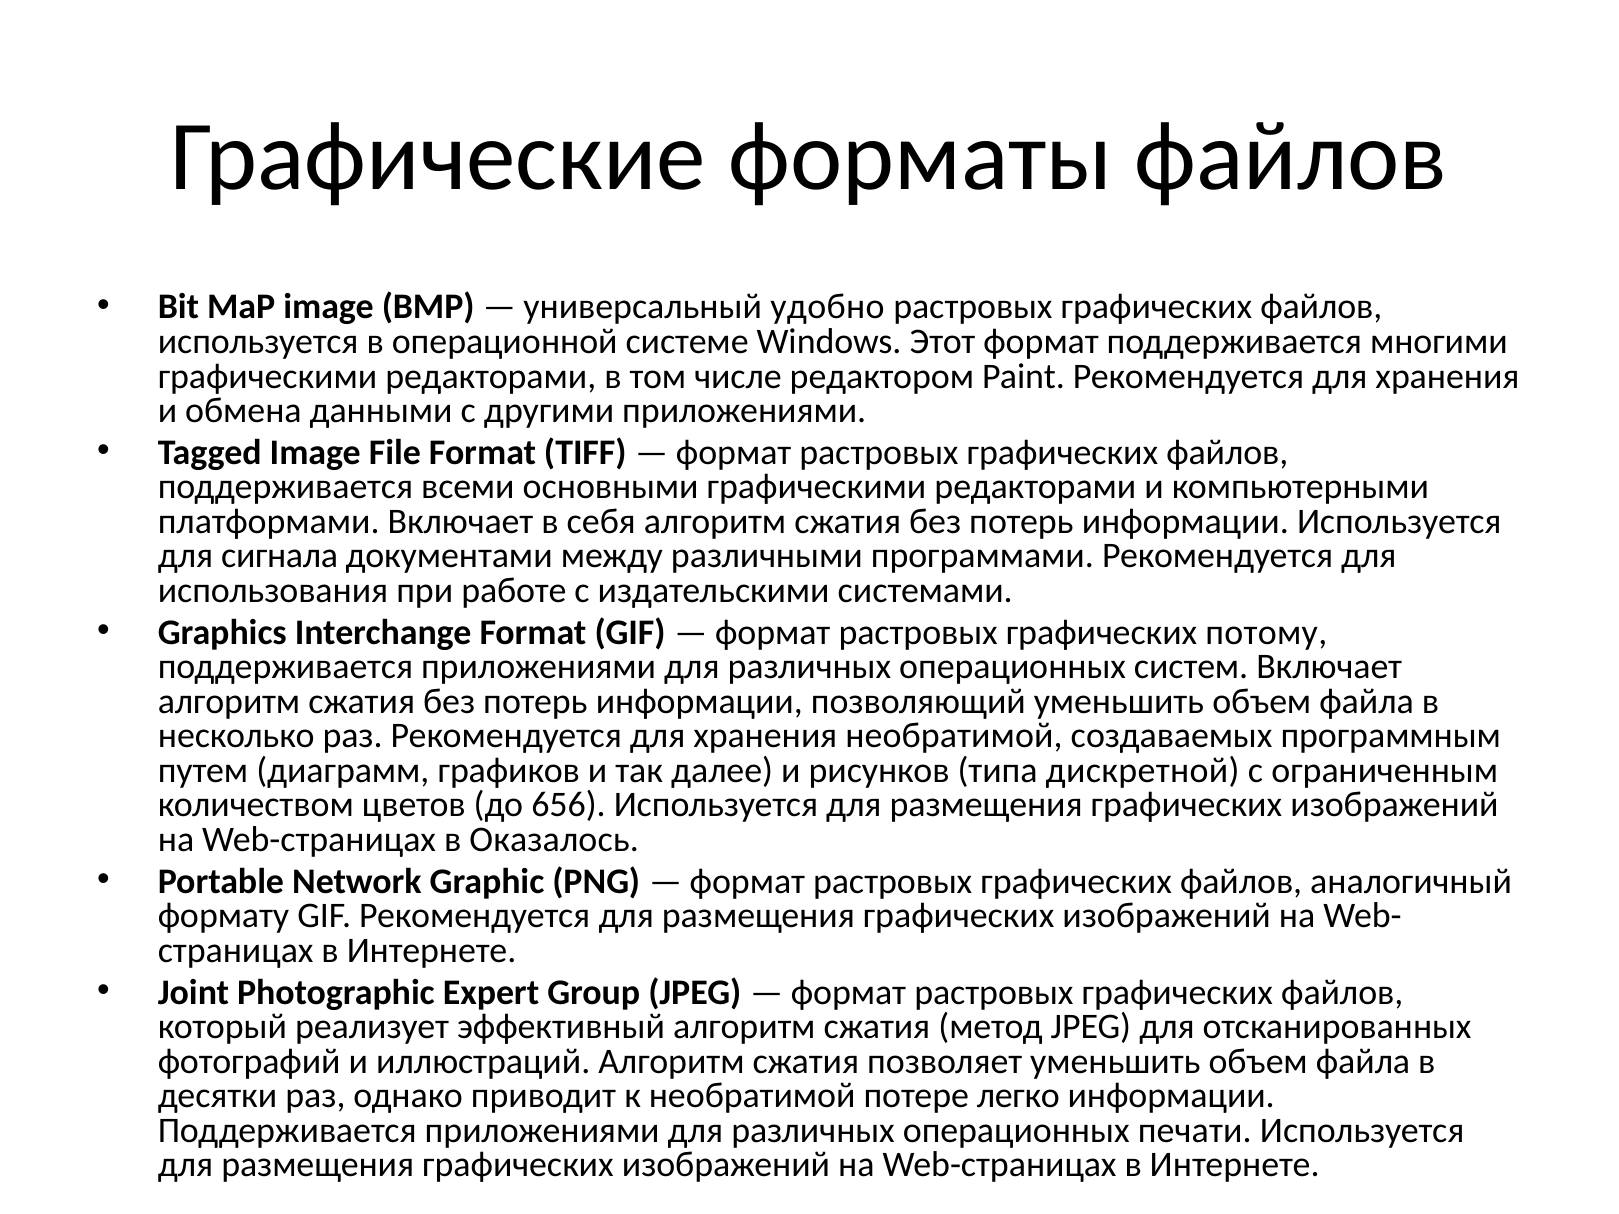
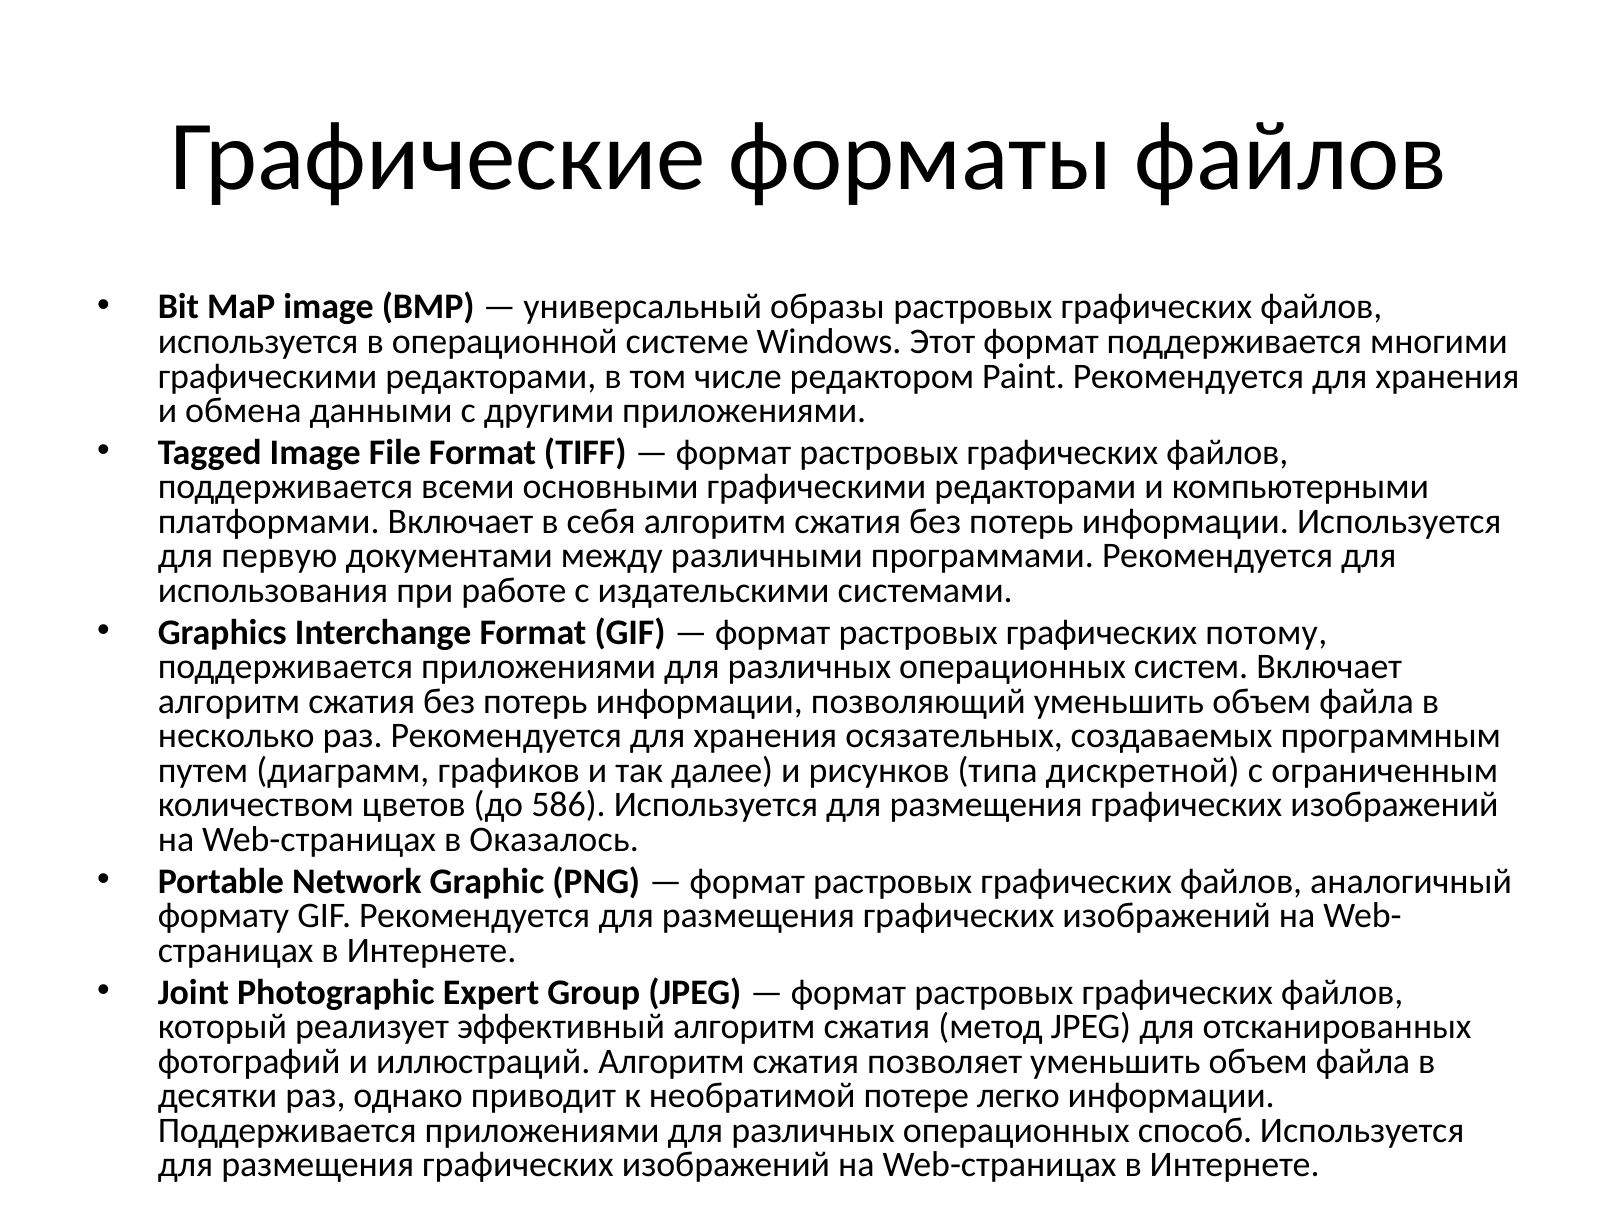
удобно: удобно -> образы
сигнала: сигнала -> первую
хранения необратимой: необратимой -> осязательных
656: 656 -> 586
печати: печати -> способ
